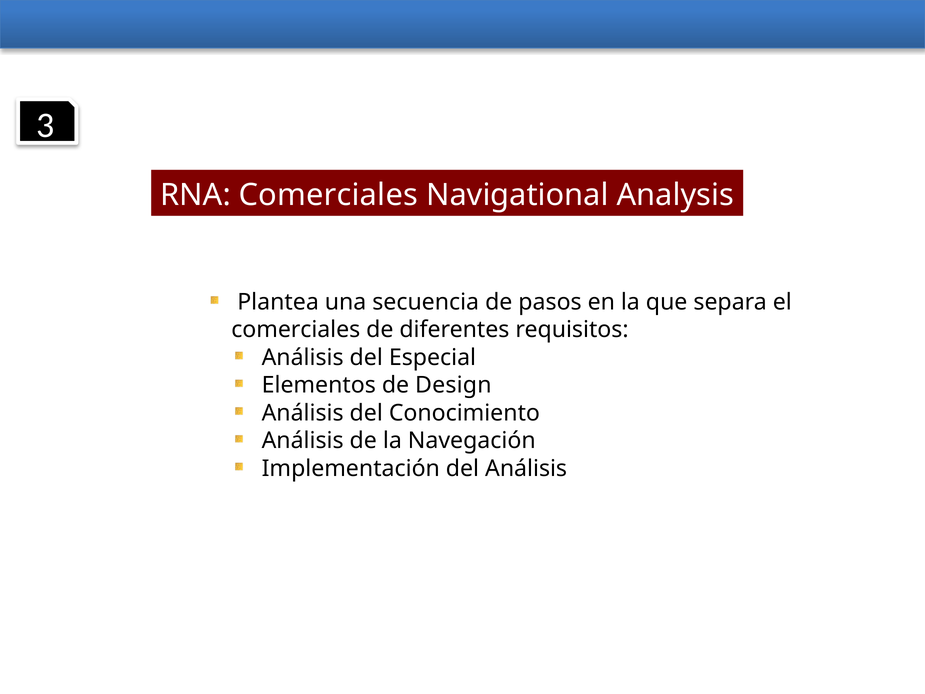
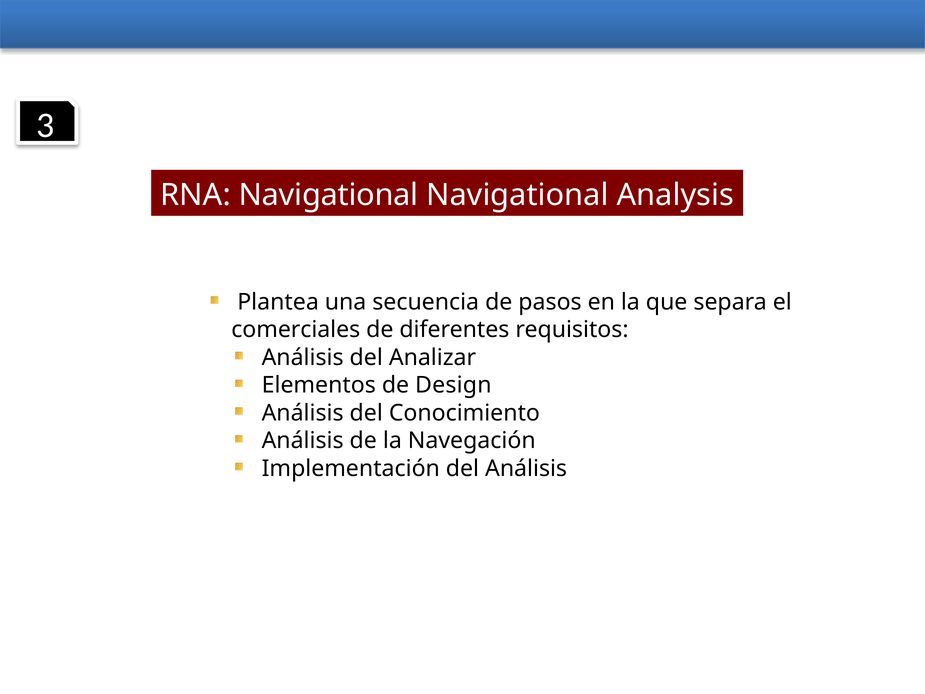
RNA Comerciales: Comerciales -> Navigational
Especial: Especial -> Analizar
